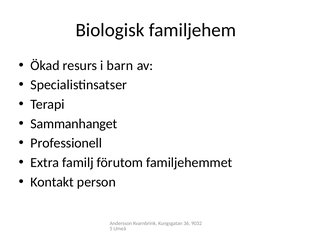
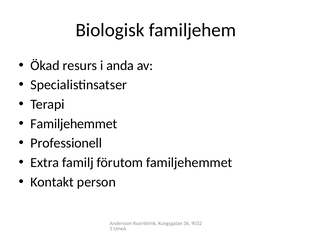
barn: barn -> anda
Sammanhanget at (74, 124): Sammanhanget -> Familjehemmet
